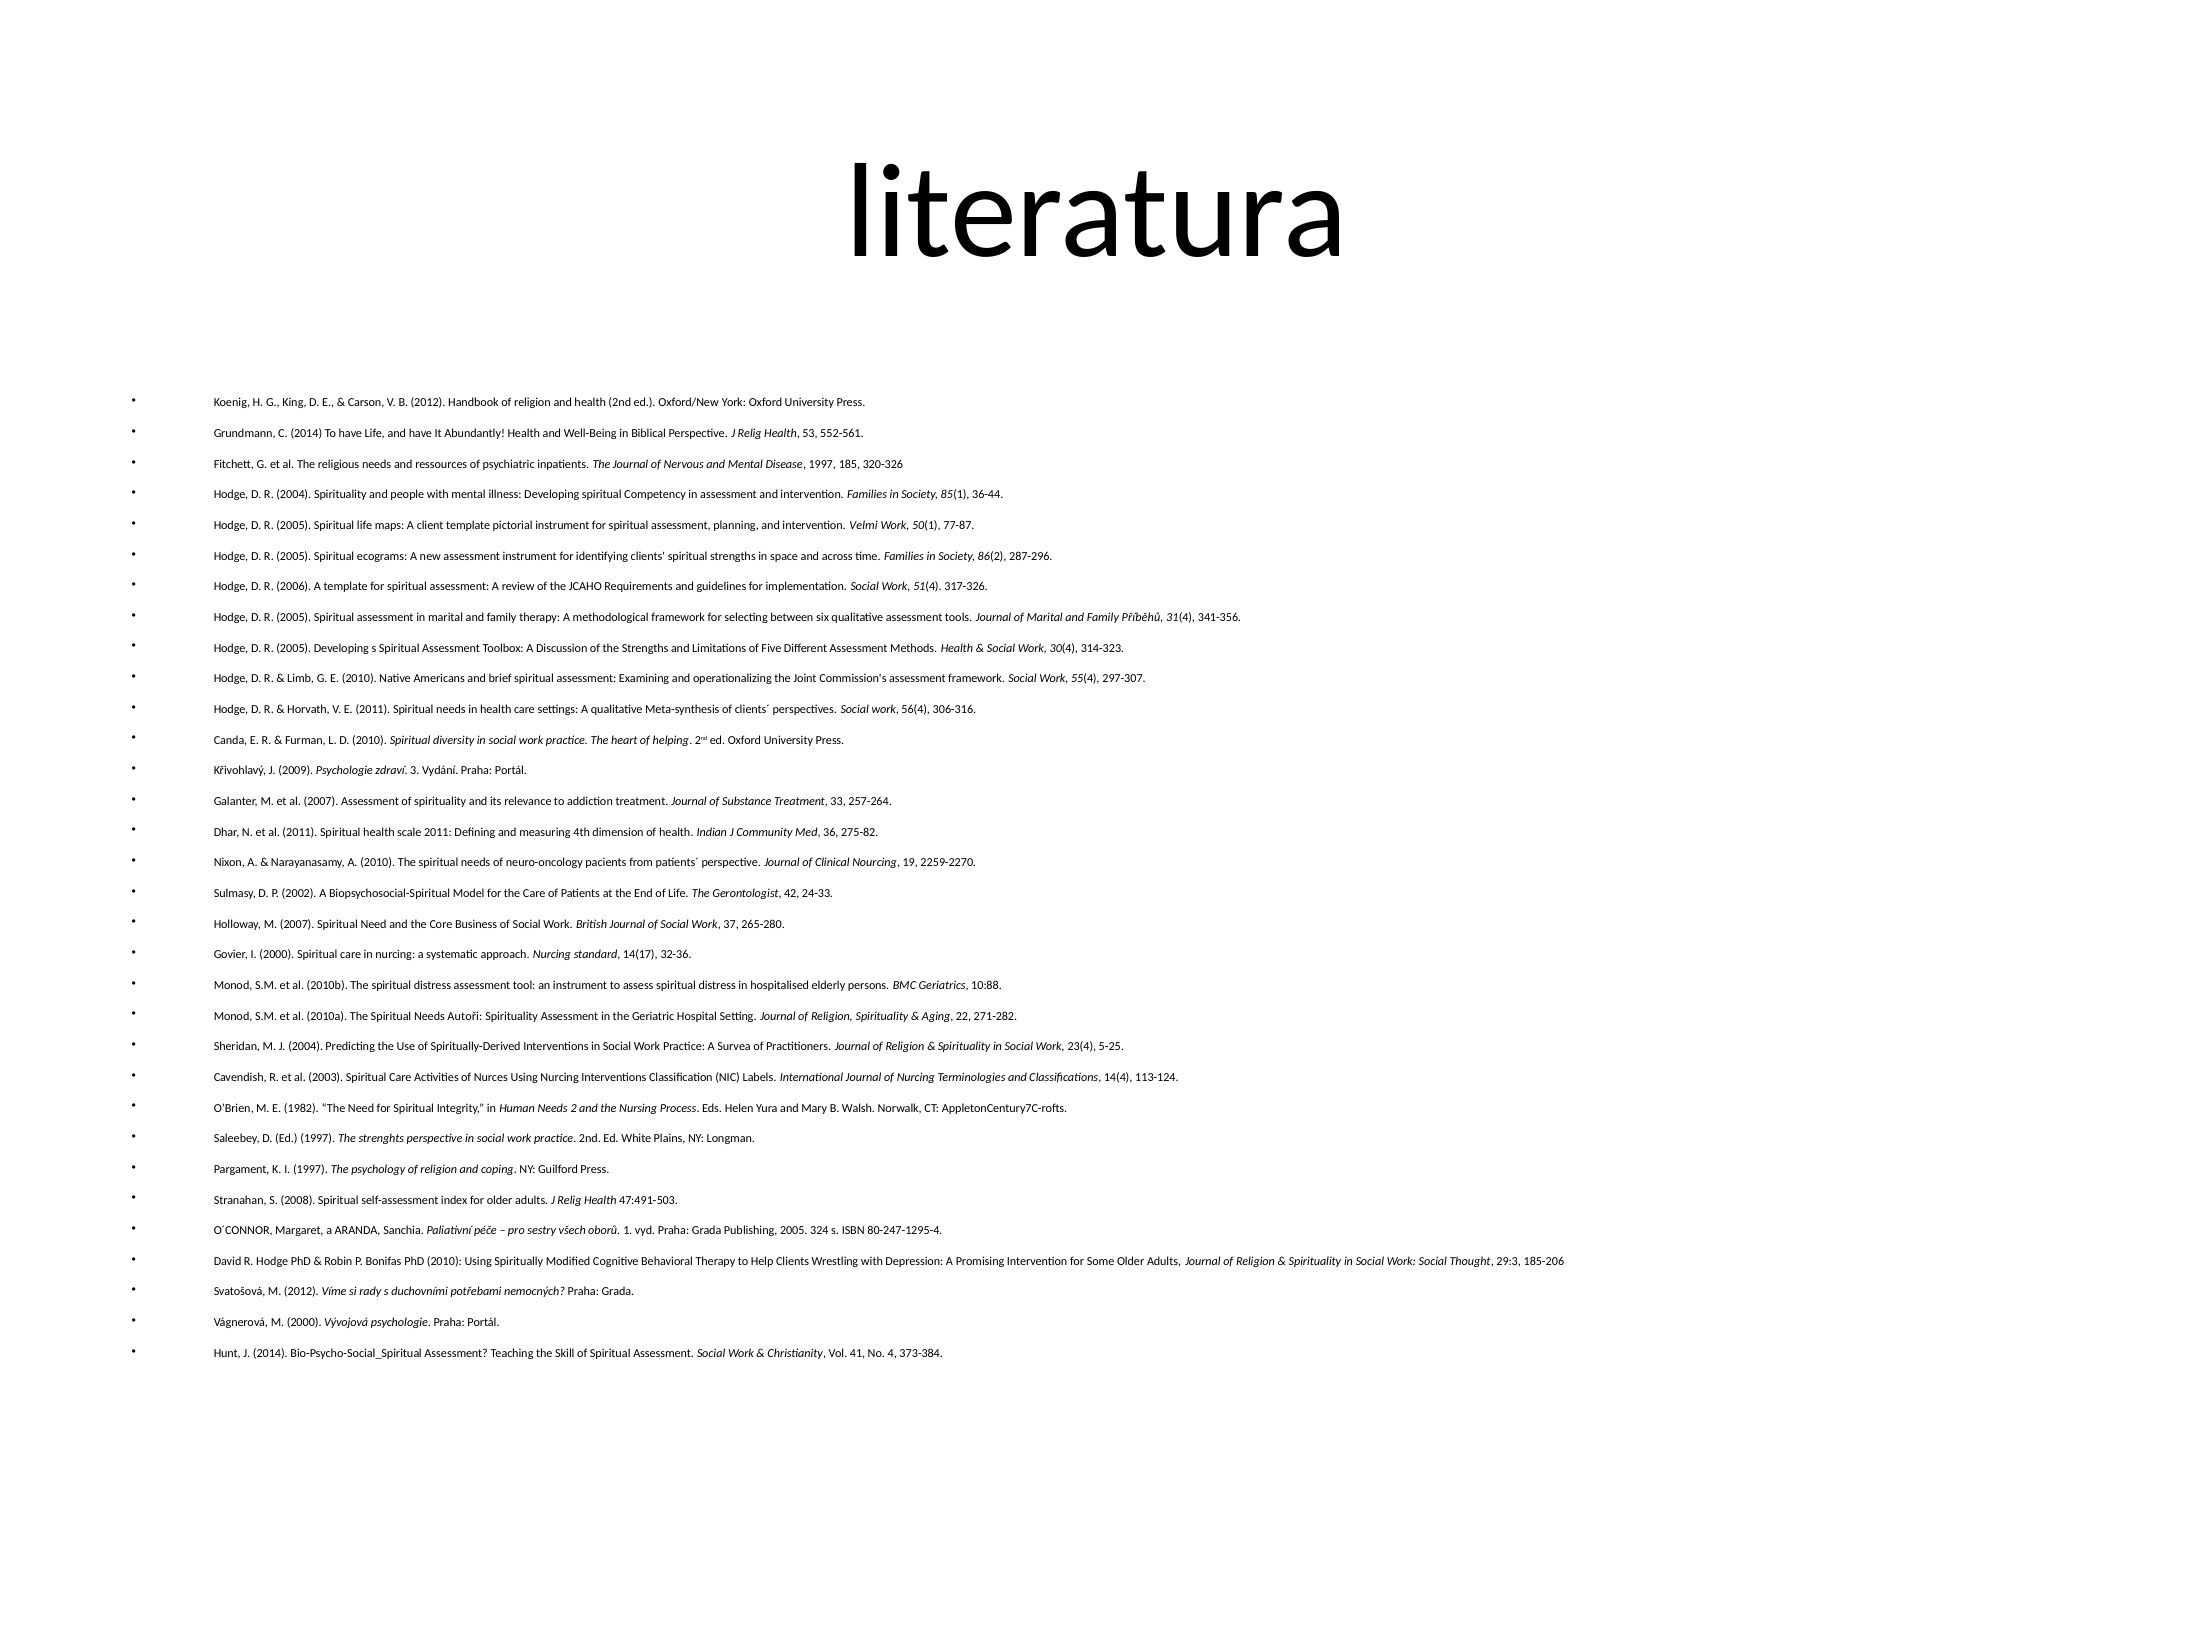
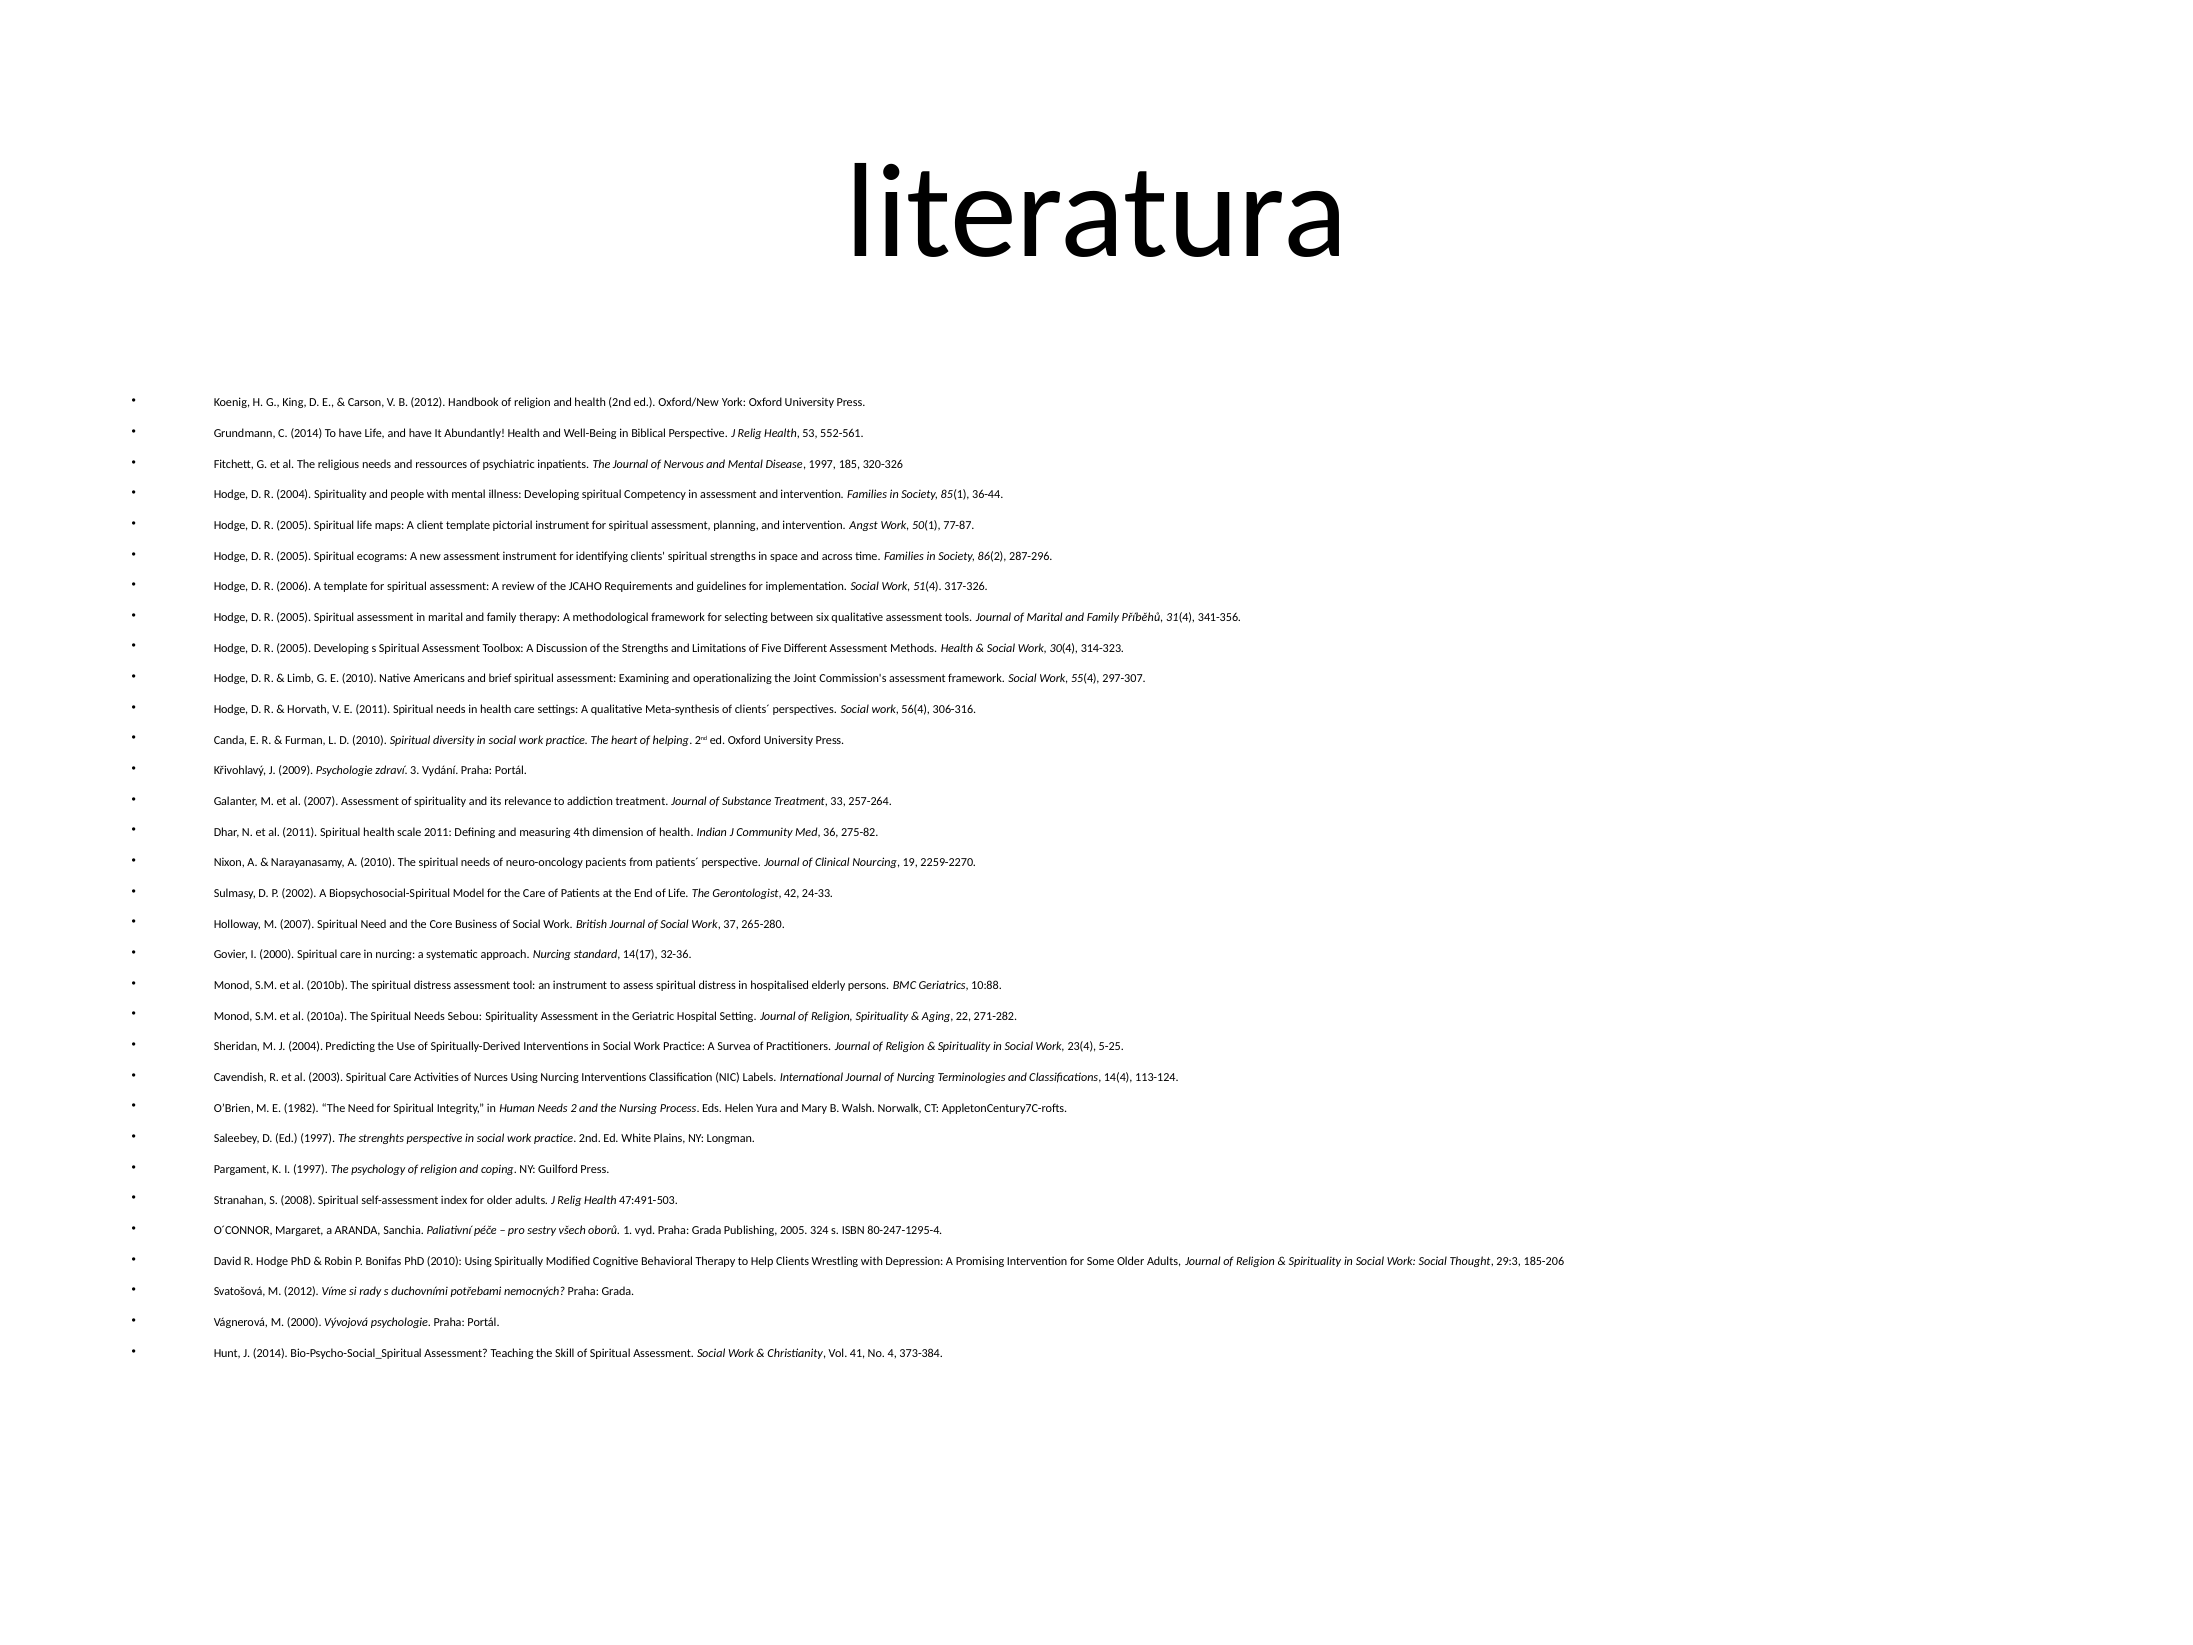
Velmi: Velmi -> Angst
Autoři: Autoři -> Sebou
